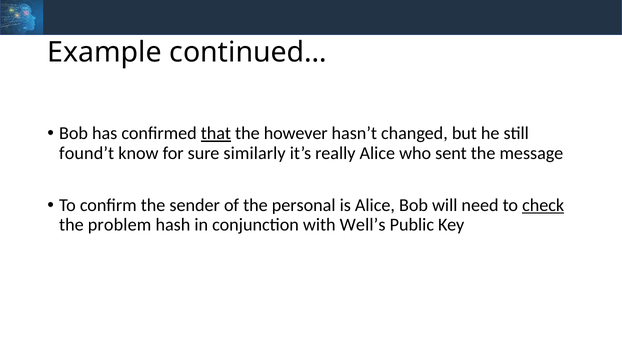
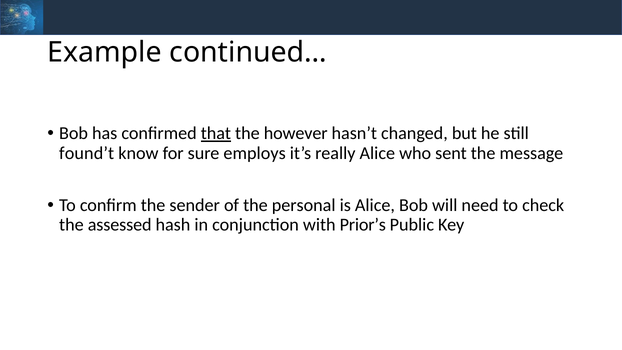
similarly: similarly -> employs
check underline: present -> none
problem: problem -> assessed
Well’s: Well’s -> Prior’s
